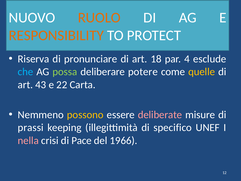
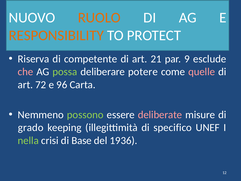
pronunciare: pronunciare -> competente
18: 18 -> 21
4: 4 -> 9
che colour: light blue -> pink
quelle colour: yellow -> pink
43: 43 -> 72
22: 22 -> 96
possono colour: yellow -> light green
prassi: prassi -> grado
nella colour: pink -> light green
Pace: Pace -> Base
1966: 1966 -> 1936
